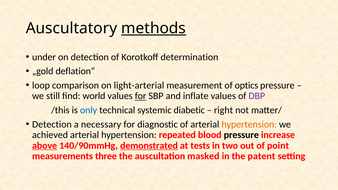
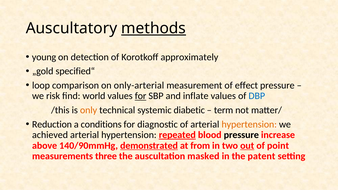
under: under -> young
determination: determination -> approximately
deflation“: deflation“ -> specified“
light-arterial: light-arterial -> only-arterial
optics: optics -> effect
still: still -> risk
DBP colour: purple -> blue
only colour: blue -> orange
right: right -> term
Detection at (52, 124): Detection -> Reduction
necessary: necessary -> conditions
repeated underline: none -> present
above underline: present -> none
tests: tests -> from
out underline: none -> present
